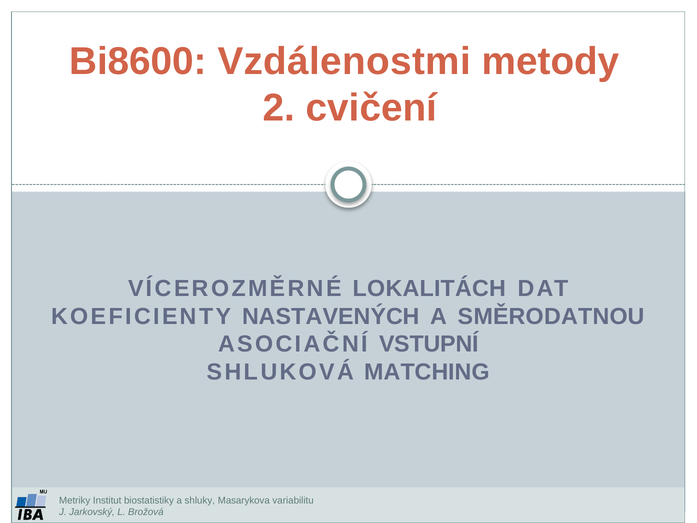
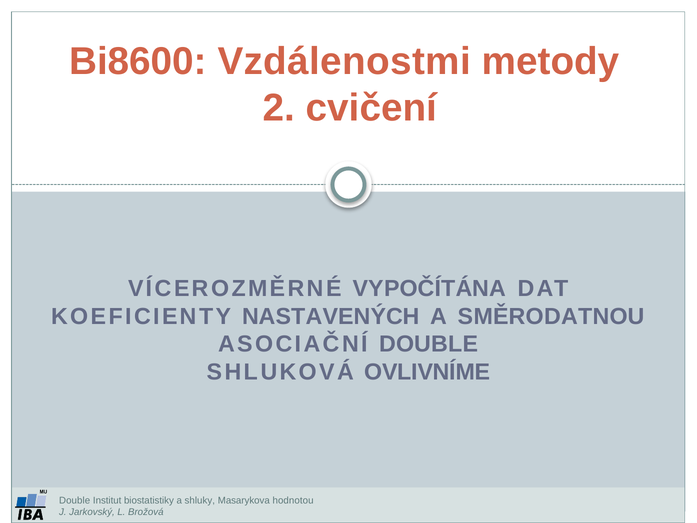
LOKALITÁCH: LOKALITÁCH -> VYPOČÍTÁNA
ASOCIAČNÍ VSTUPNÍ: VSTUPNÍ -> DOUBLE
MATCHING: MATCHING -> OVLIVNÍME
Metriky at (75, 500): Metriky -> Double
variabilitu: variabilitu -> hodnotou
